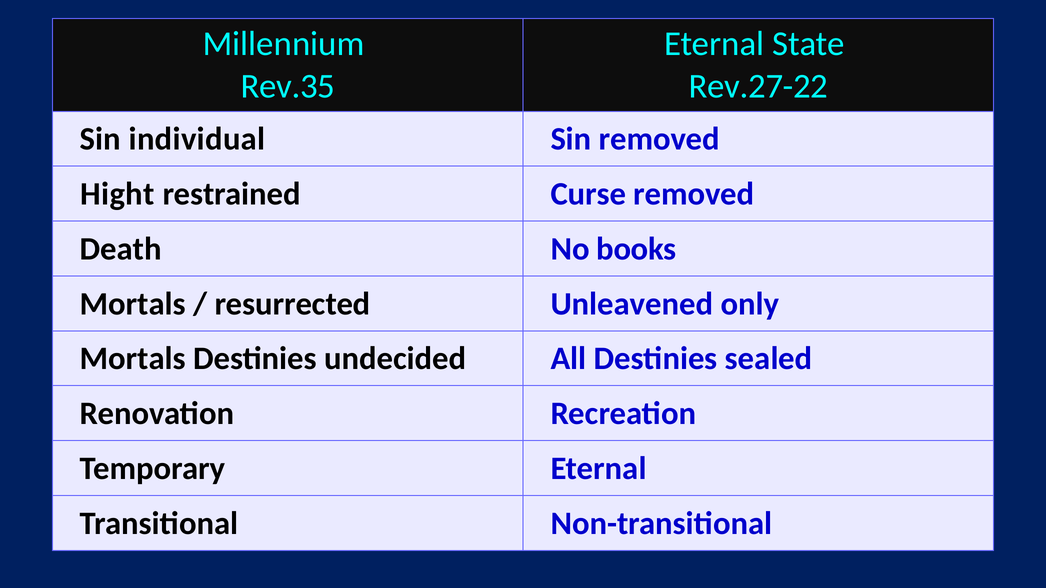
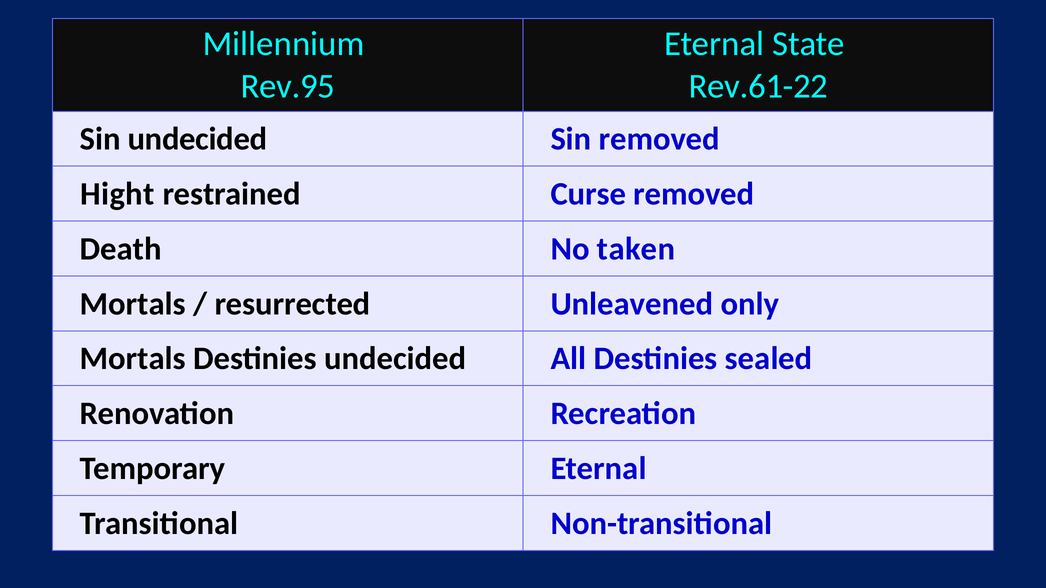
Rev.35: Rev.35 -> Rev.95
Rev.27-22: Rev.27-22 -> Rev.61-22
Sin individual: individual -> undecided
books: books -> taken
